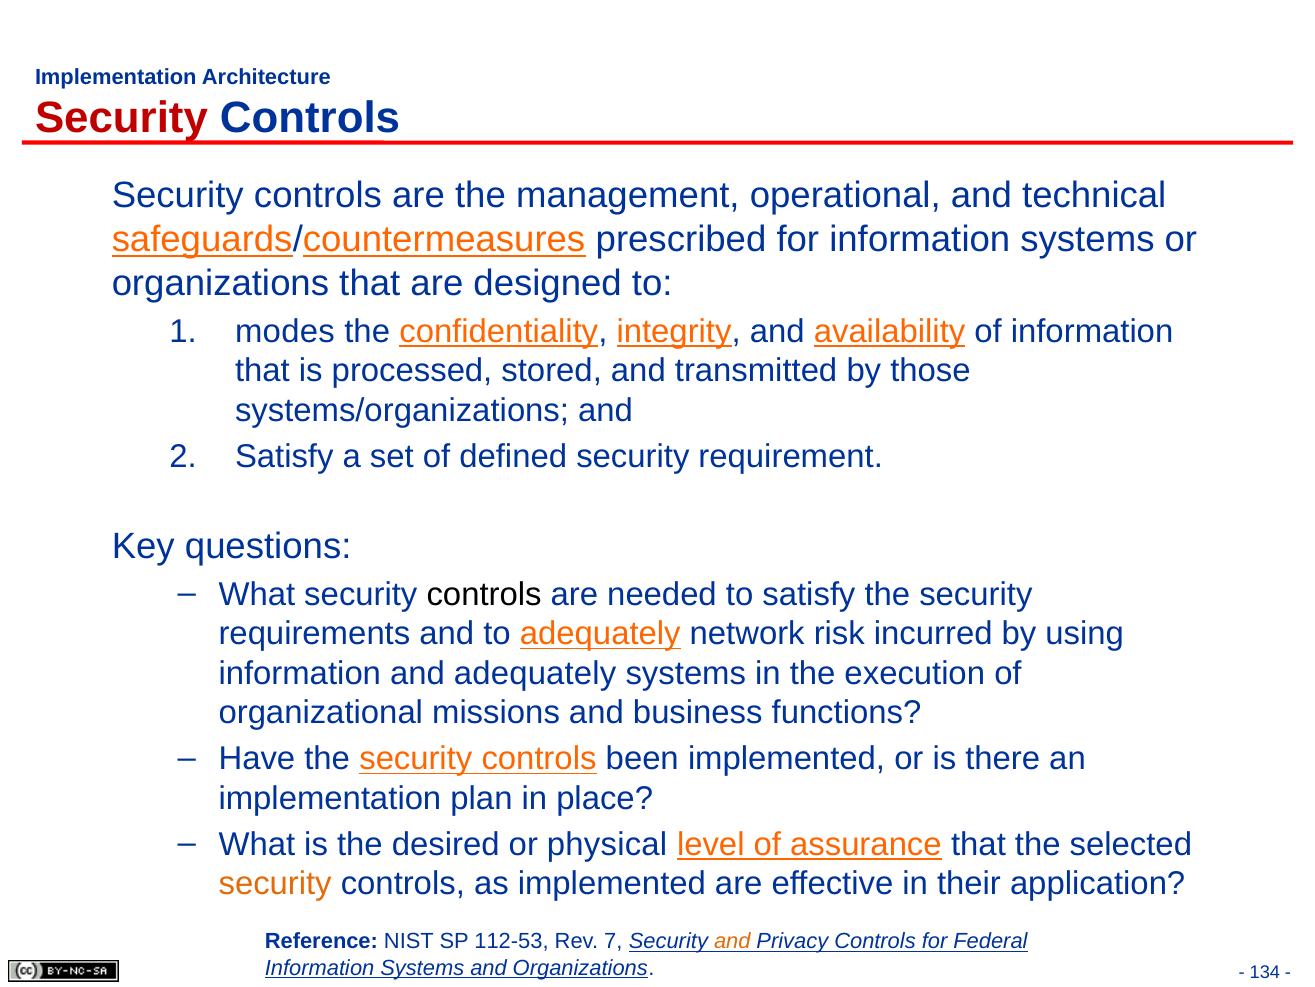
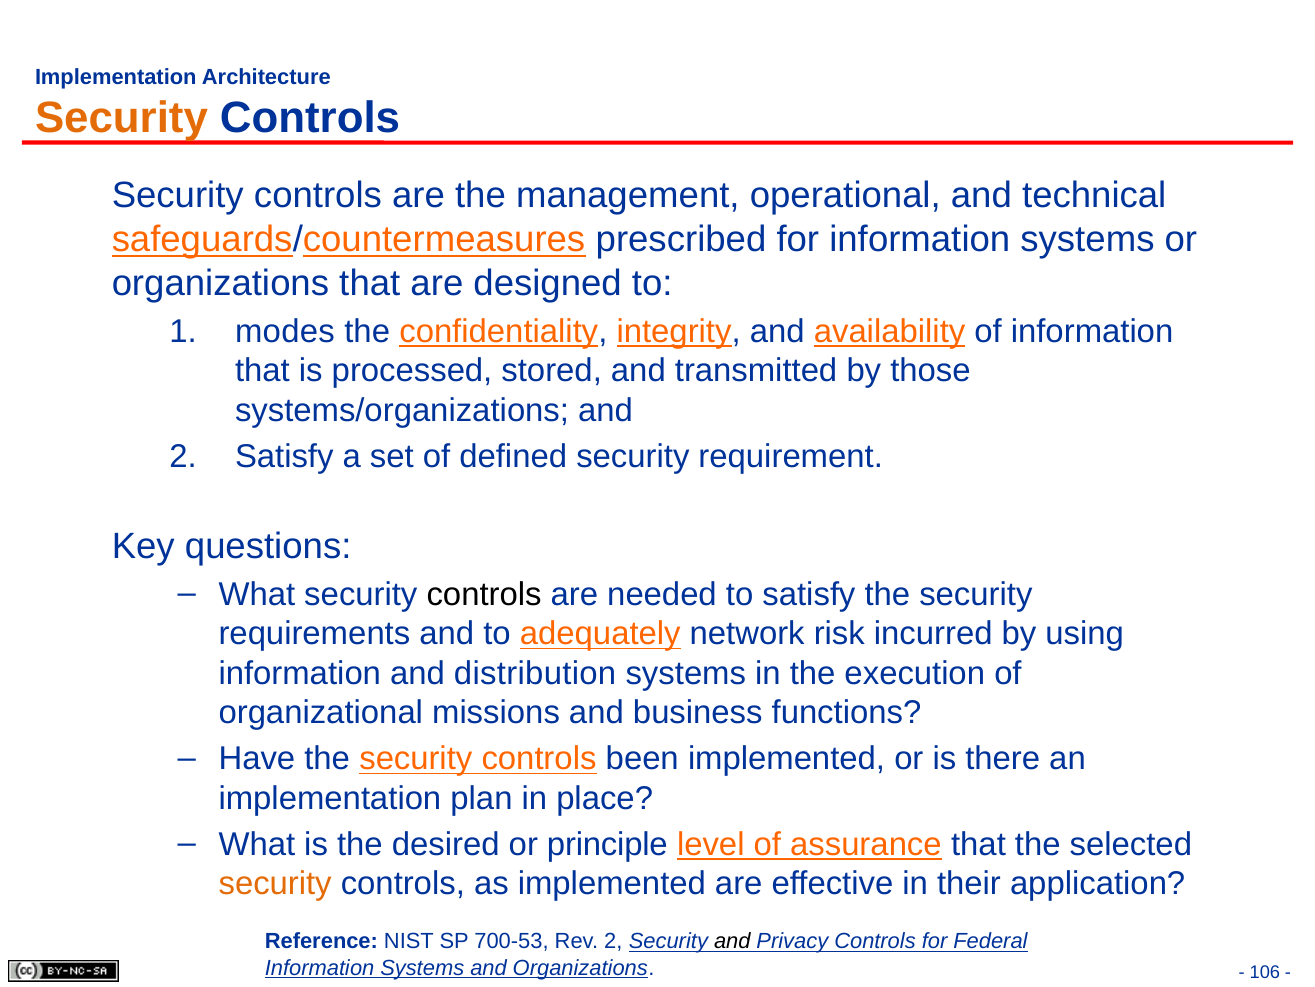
Security at (121, 118) colour: red -> orange
and adequately: adequately -> distribution
physical: physical -> principle
112-53: 112-53 -> 700-53
Rev 7: 7 -> 2
and at (732, 941) colour: orange -> black
134: 134 -> 106
